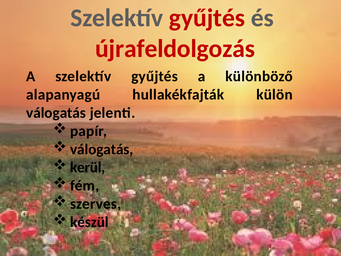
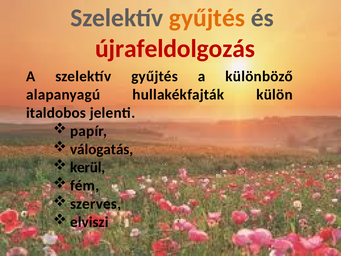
gyűjtés at (207, 18) colour: red -> orange
válogatás at (56, 113): válogatás -> italdobos
készül: készül -> elviszi
